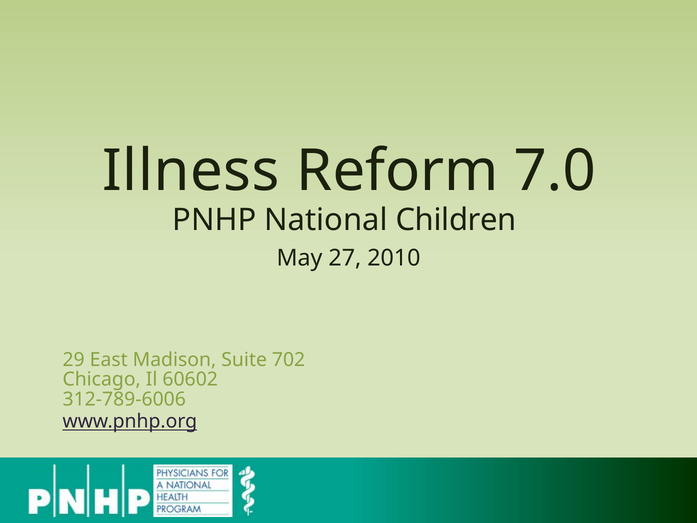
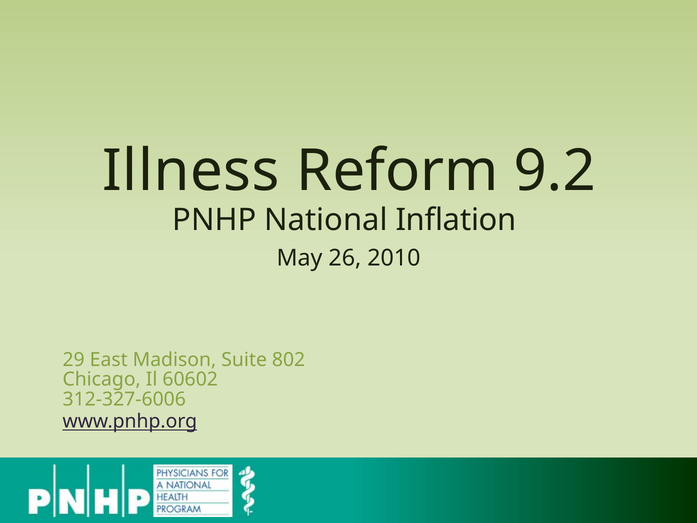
7.0: 7.0 -> 9.2
Children: Children -> Inflation
27: 27 -> 26
702: 702 -> 802
312-789-6006: 312-789-6006 -> 312-327-6006
